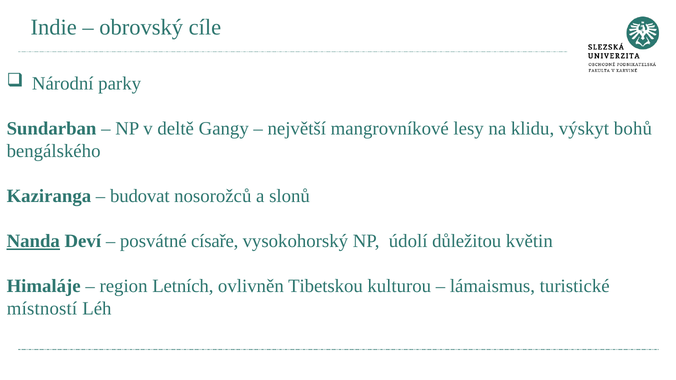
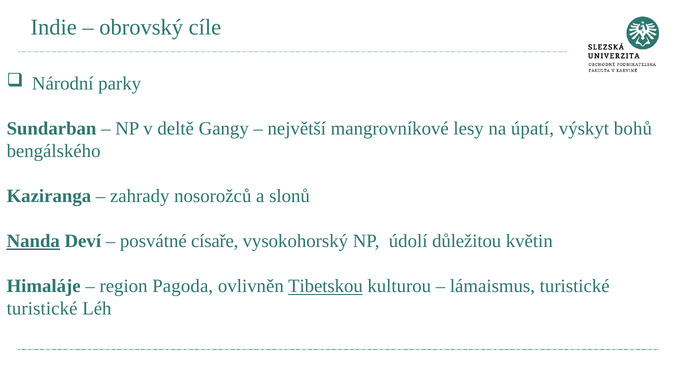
klidu: klidu -> úpatí
budovat: budovat -> zahrady
Letních: Letních -> Pagoda
Tibetskou underline: none -> present
místností at (42, 309): místností -> turistické
